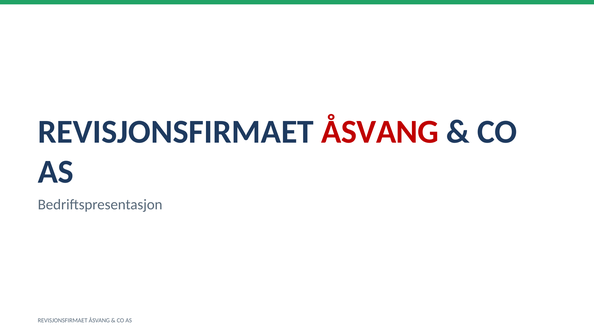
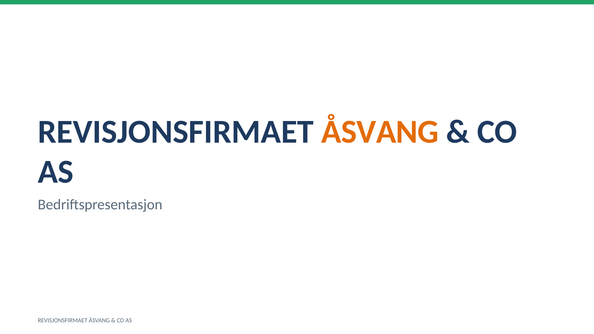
ÅSVANG at (380, 132) colour: red -> orange
